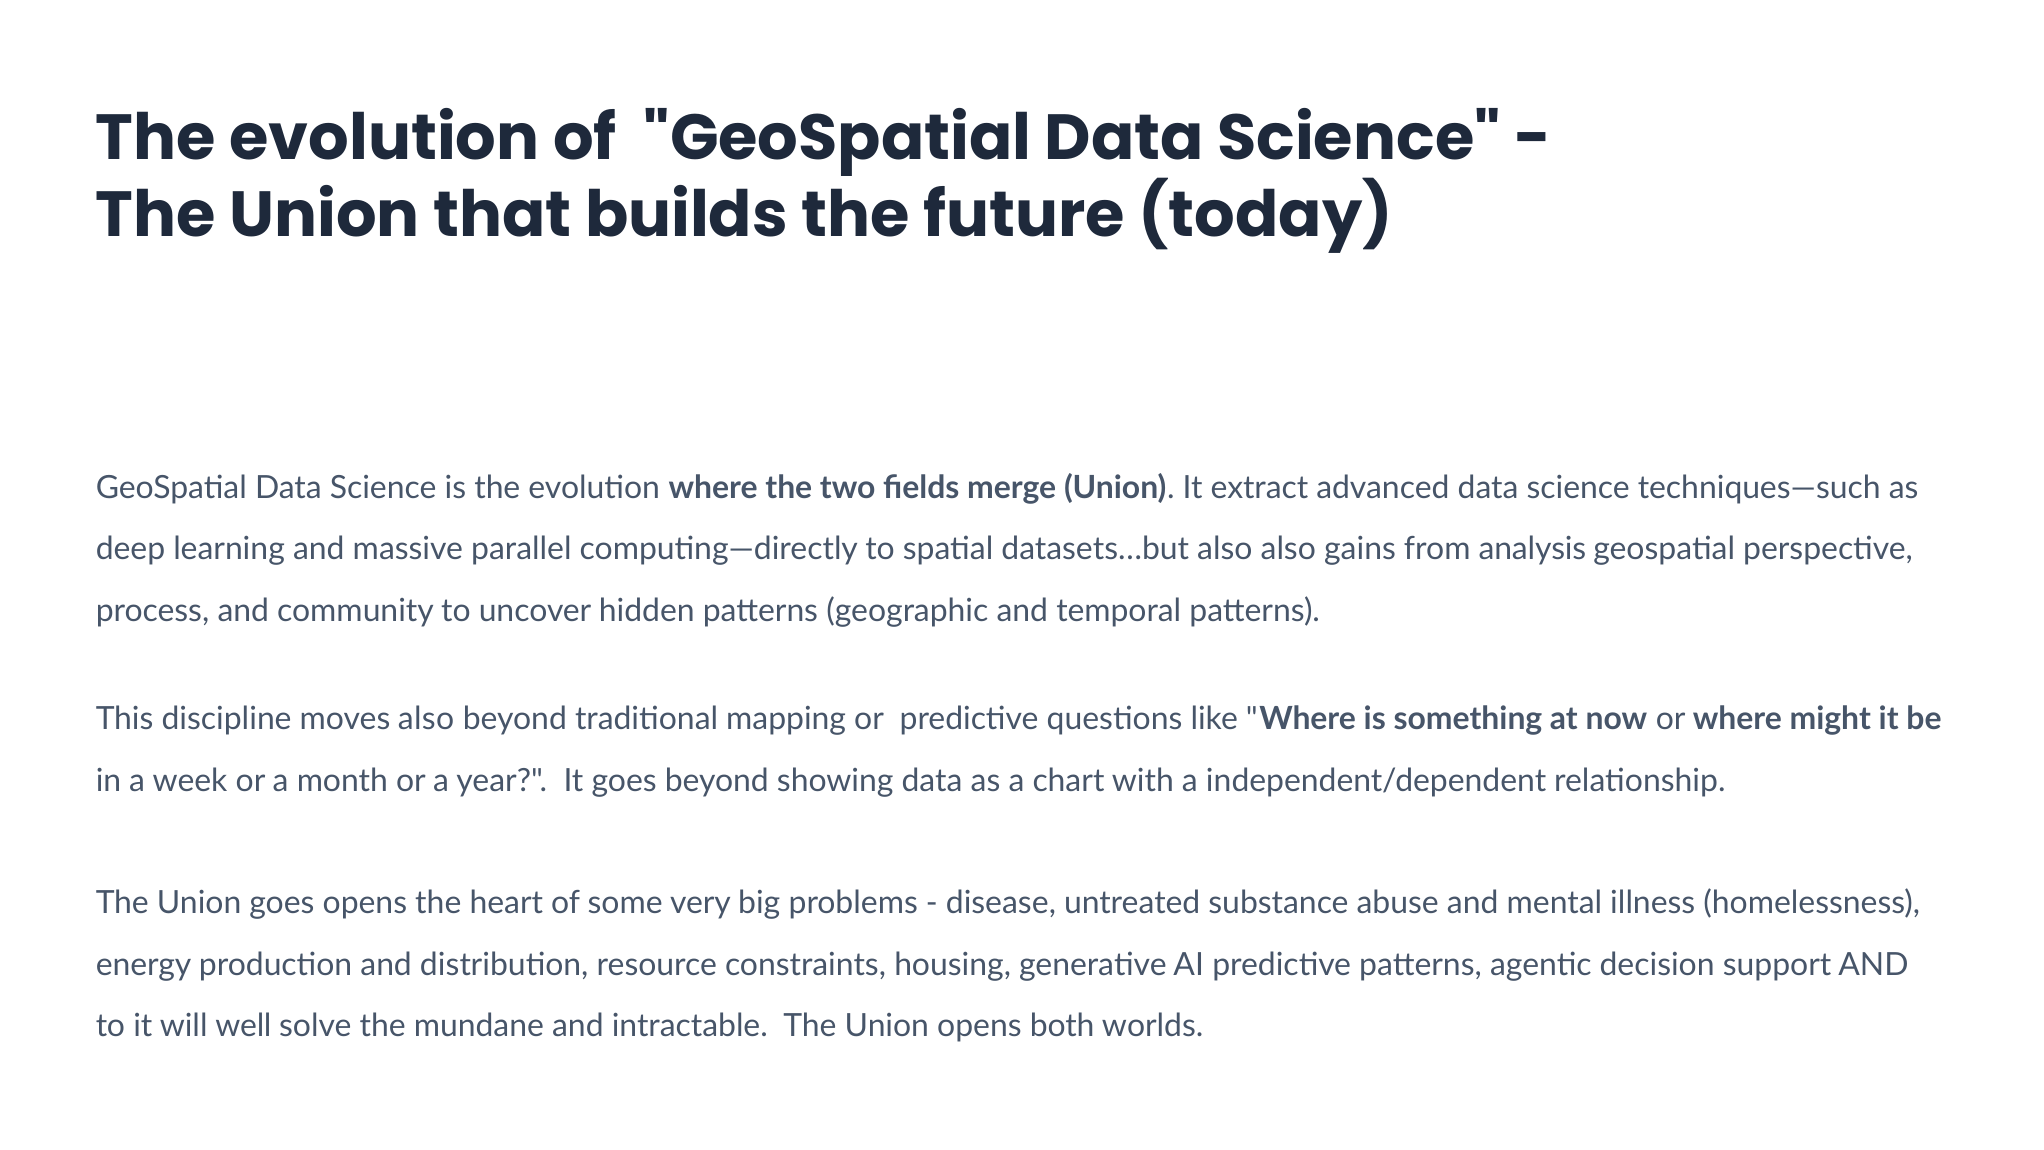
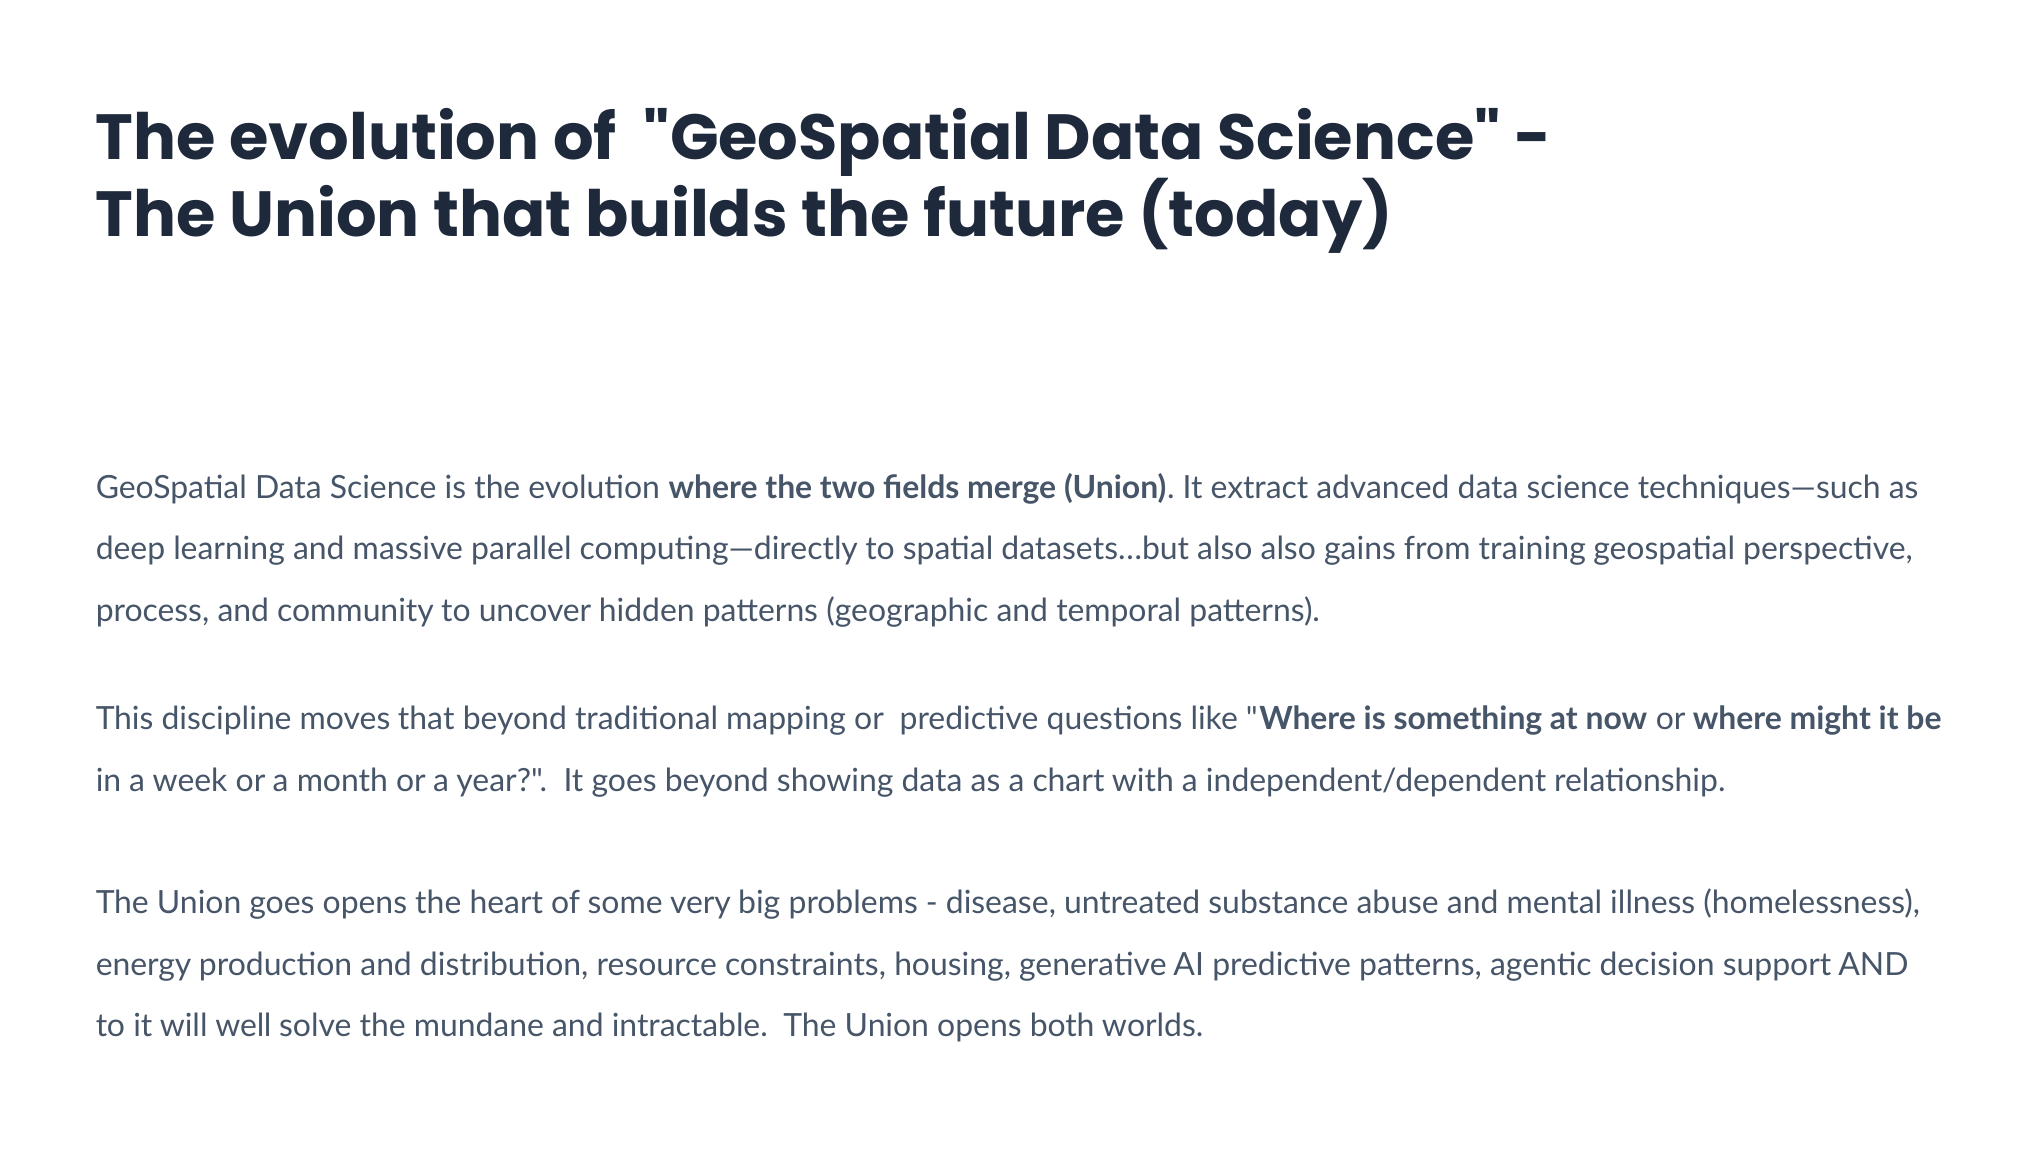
analysis: analysis -> training
moves also: also -> that
